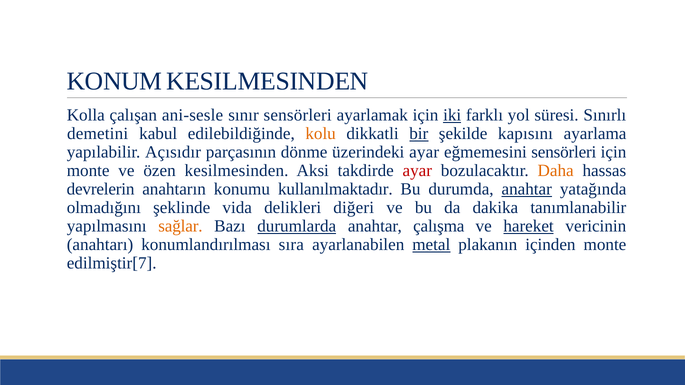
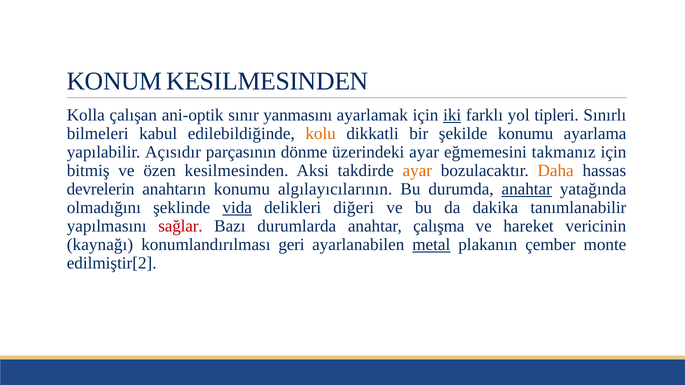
ani-sesle: ani-sesle -> ani-optik
sınır sensörleri: sensörleri -> yanmasını
süresi: süresi -> tipleri
demetini: demetini -> bilmeleri
bir underline: present -> none
şekilde kapısını: kapısını -> konumu
eğmemesini sensörleri: sensörleri -> takmanız
monte at (88, 171): monte -> bitmiş
ayar at (417, 171) colour: red -> orange
kullanılmaktadır: kullanılmaktadır -> algılayıcılarının
vida underline: none -> present
sağlar colour: orange -> red
durumlarda underline: present -> none
hareket underline: present -> none
anahtarı: anahtarı -> kaynağı
sıra: sıra -> geri
içinden: içinden -> çember
edilmiştir[7: edilmiştir[7 -> edilmiştir[2
